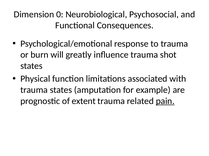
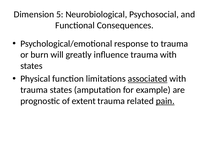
0: 0 -> 5
trauma shot: shot -> with
associated underline: none -> present
